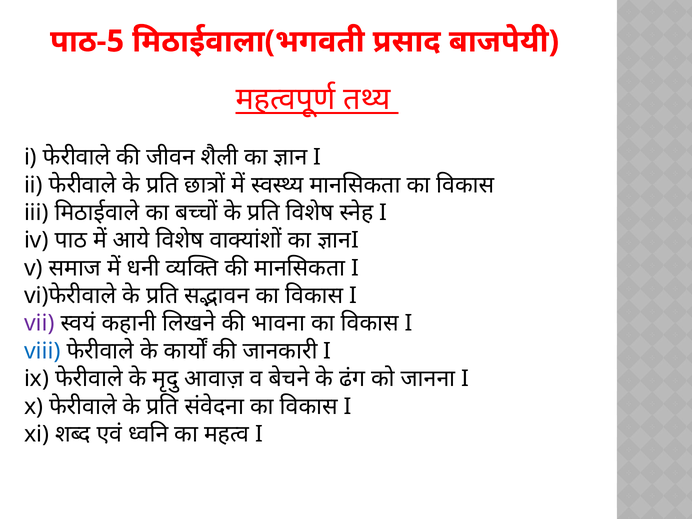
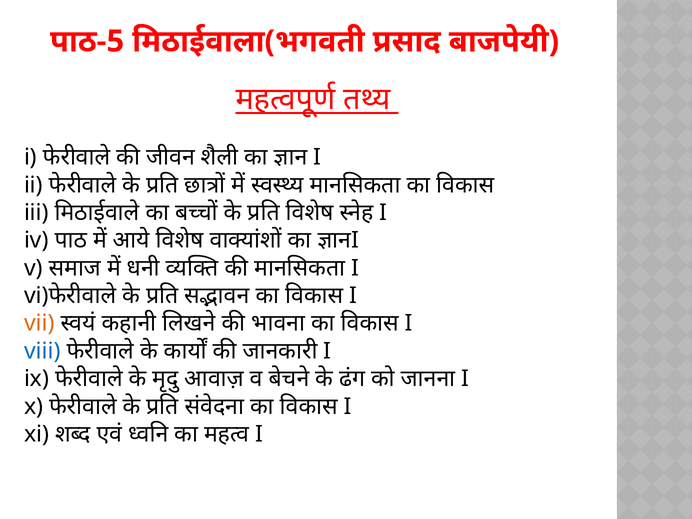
vii colour: purple -> orange
